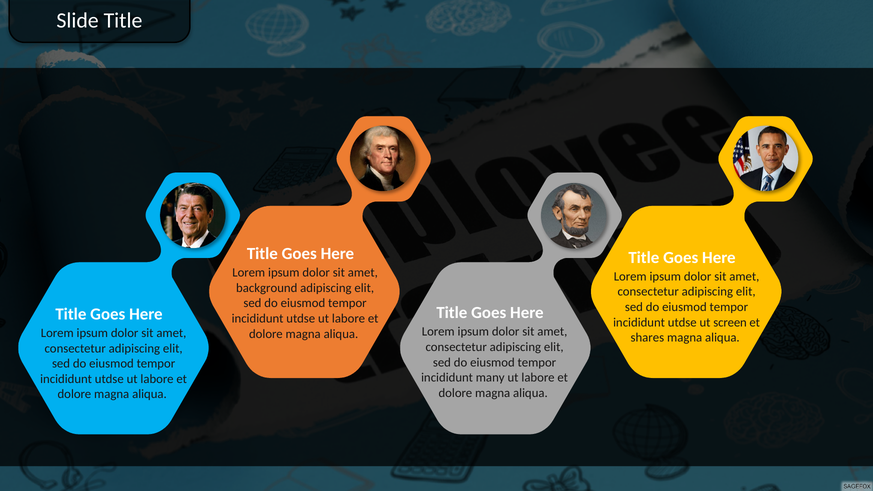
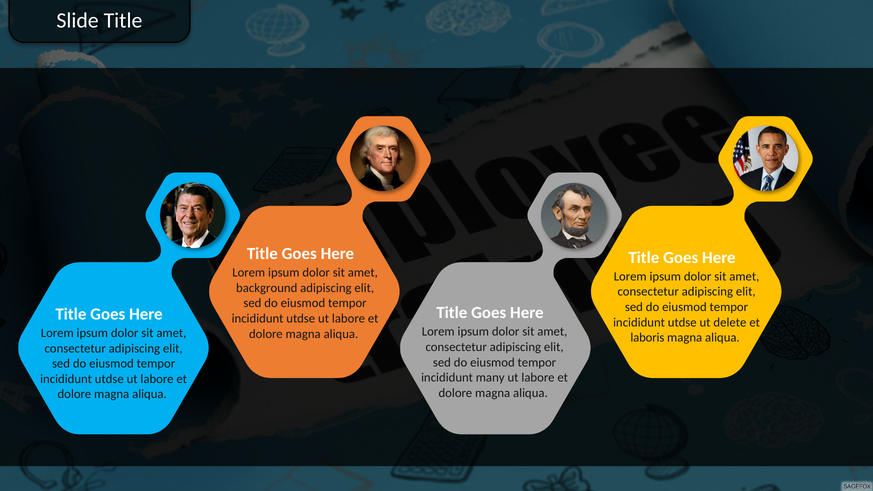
screen: screen -> delete
shares: shares -> laboris
